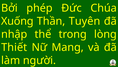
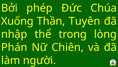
Thiết: Thiết -> Phán
Mang: Mang -> Chiên
